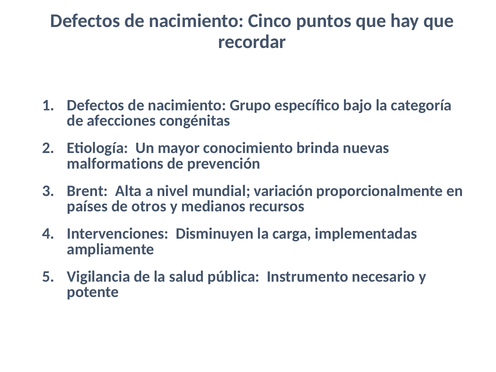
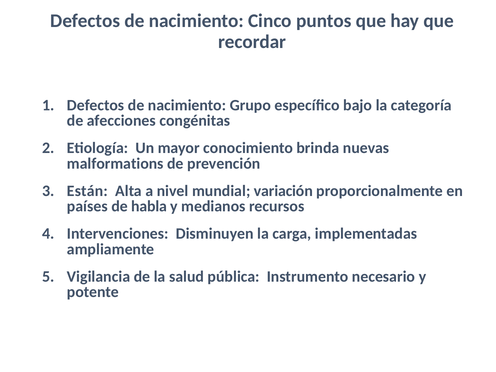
Brent: Brent -> Están
otros: otros -> habla
